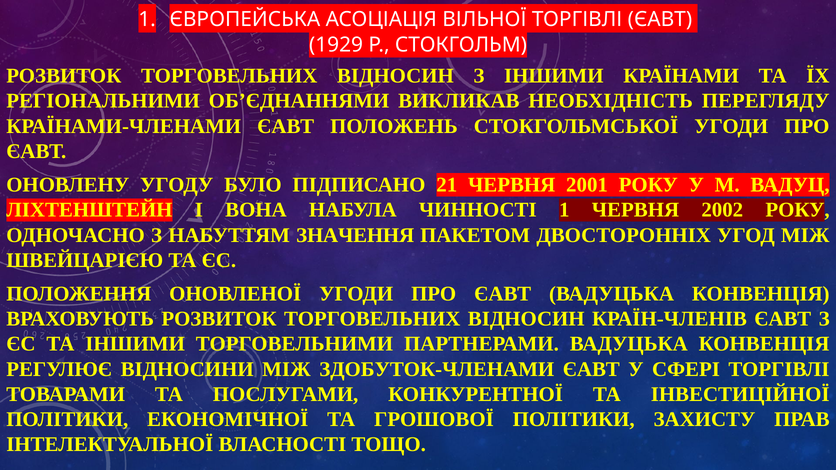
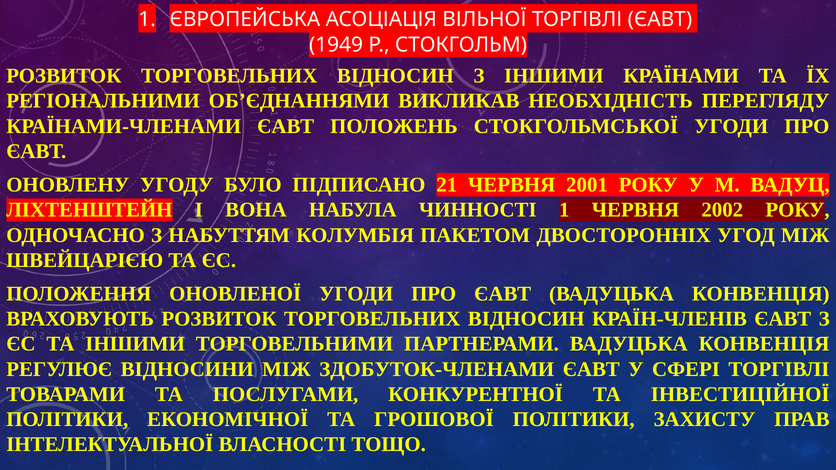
1929: 1929 -> 1949
ЗНАЧЕННЯ: ЗНАЧЕННЯ -> КОЛУМБІЯ
